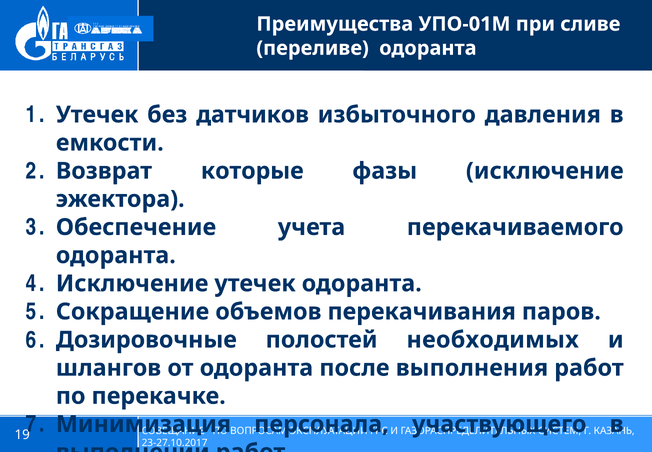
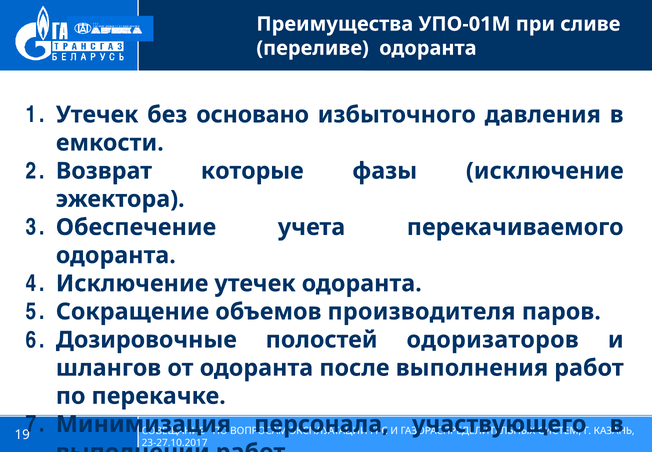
датчиков: датчиков -> основано
перекачивания: перекачивания -> производителя
необходимых: необходимых -> одоризаторов
